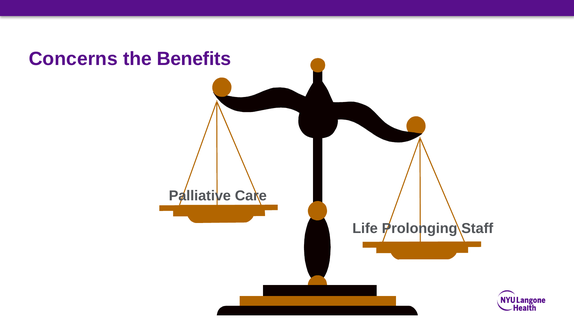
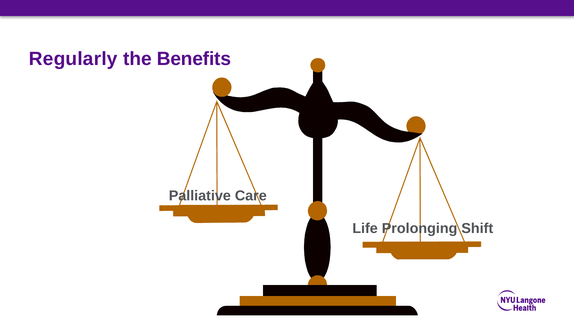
Concerns: Concerns -> Regularly
Staff: Staff -> Shift
